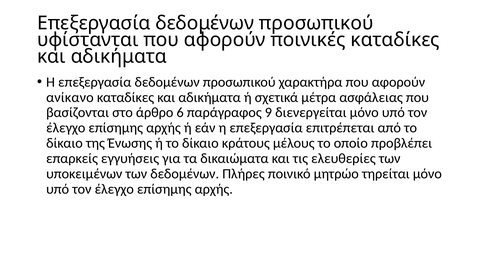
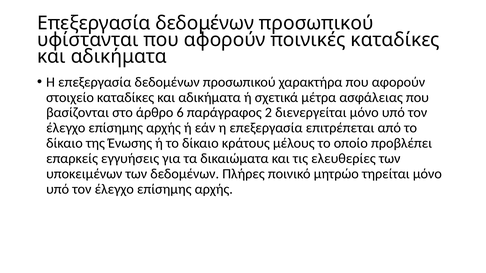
ανίκανο: ανίκανο -> στοιχείο
9: 9 -> 2
